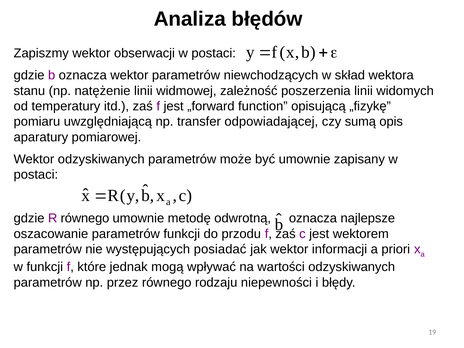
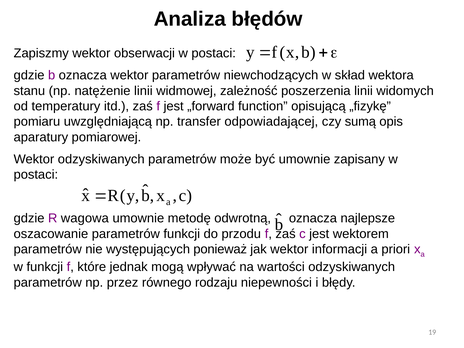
R równego: równego -> wagowa
posiadać: posiadać -> ponieważ
